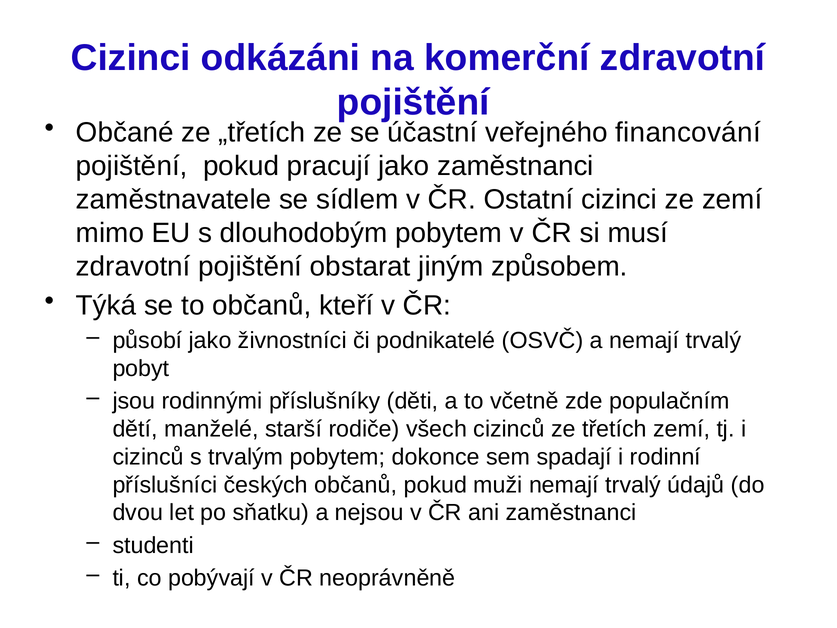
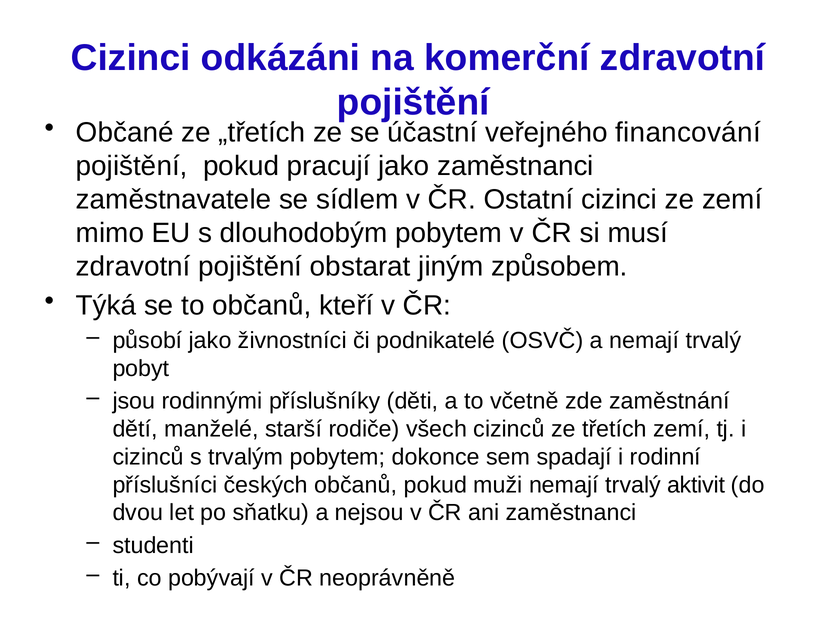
populačním: populačním -> zaměstnání
údajů: údajů -> aktivit
